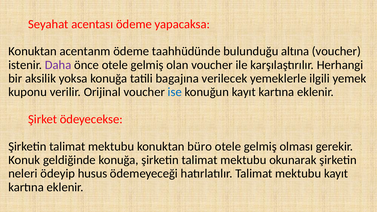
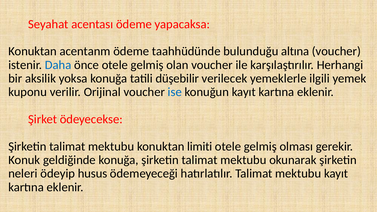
Daha colour: purple -> blue
bagajına: bagajına -> düşebilir
büro: büro -> limiti
